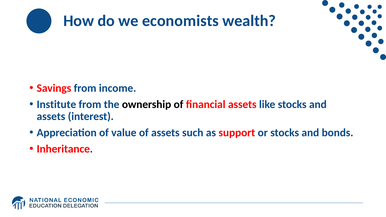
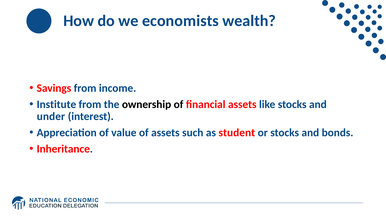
assets at (51, 117): assets -> under
support: support -> student
